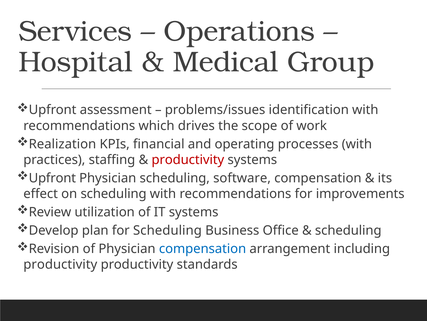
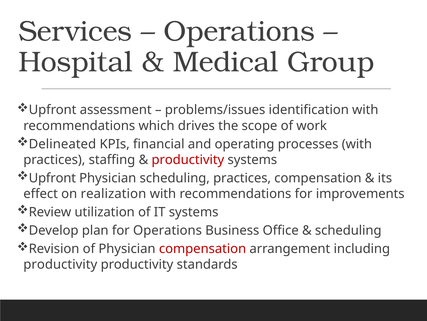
Realization: Realization -> Delineated
scheduling software: software -> practices
on scheduling: scheduling -> realization
for Scheduling: Scheduling -> Operations
compensation at (203, 248) colour: blue -> red
